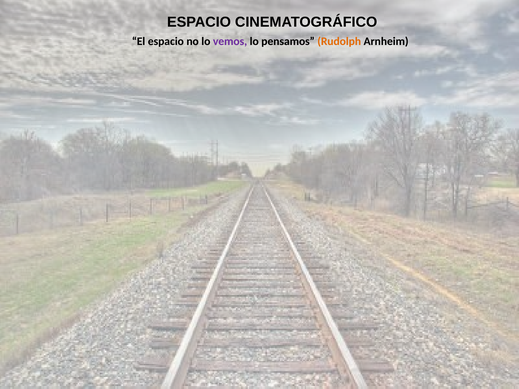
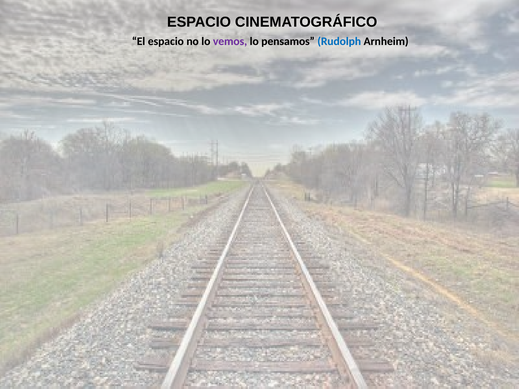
Rudolph colour: orange -> blue
